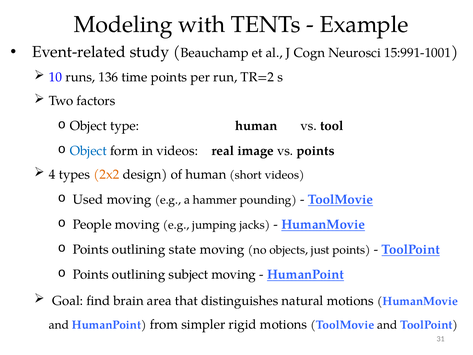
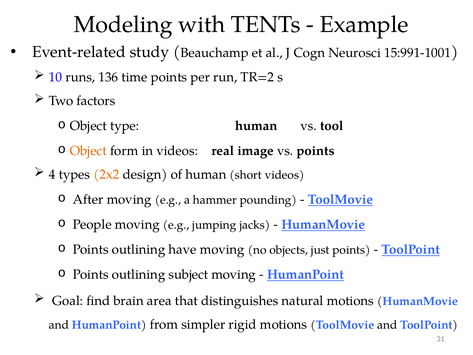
Object at (88, 151) colour: blue -> orange
Used: Used -> After
state: state -> have
